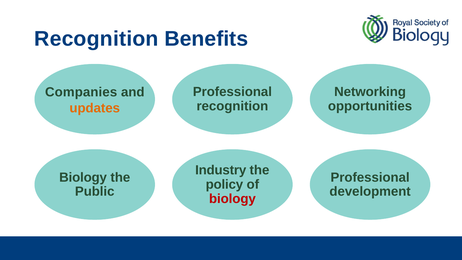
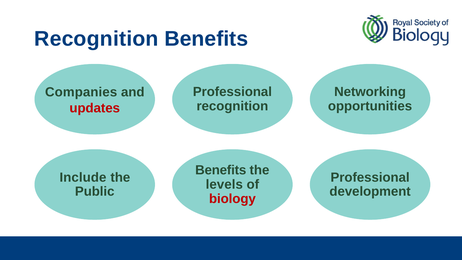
updates colour: orange -> red
Industry at (221, 170): Industry -> Benefits
Biology at (83, 177): Biology -> Include
policy: policy -> levels
